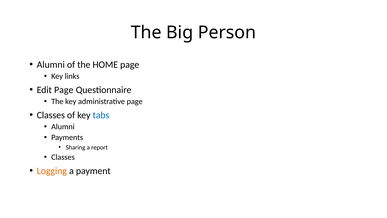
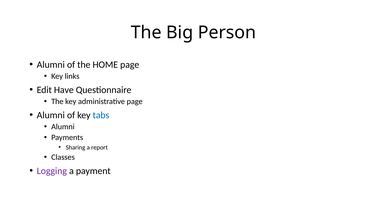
Edit Page: Page -> Have
Classes at (51, 115): Classes -> Alumni
Logging colour: orange -> purple
